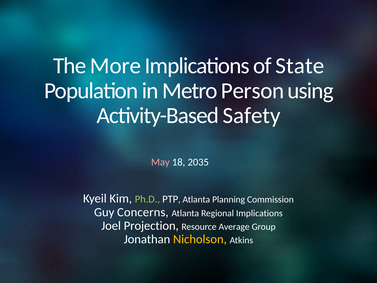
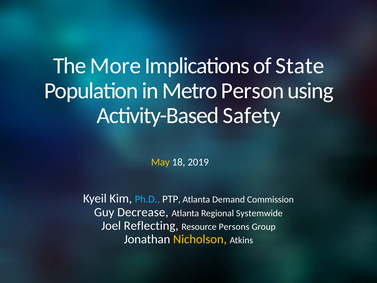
May colour: pink -> yellow
2035: 2035 -> 2019
Ph.D colour: light green -> light blue
Planning: Planning -> Demand
Concerns: Concerns -> Decrease
Regional Implications: Implications -> Systemwide
Projection: Projection -> Reflecting
Average: Average -> Persons
